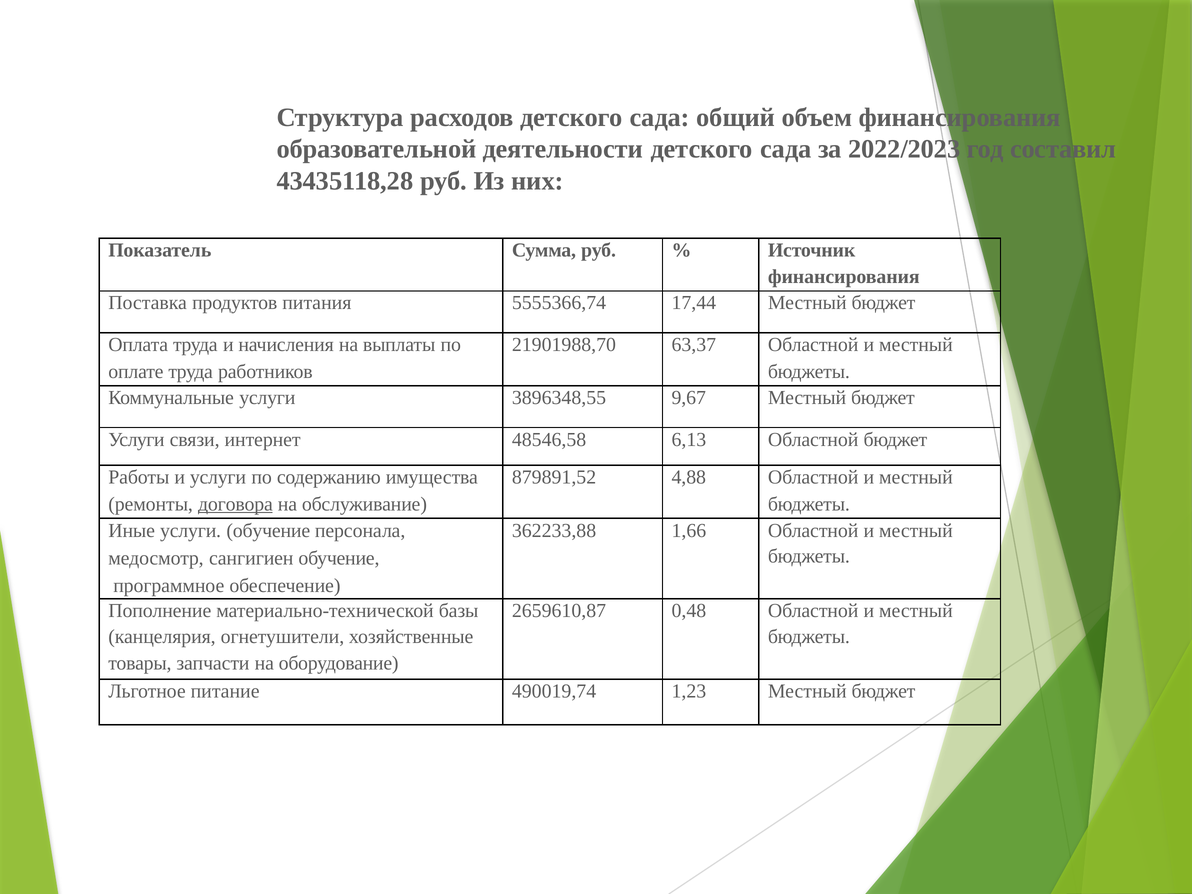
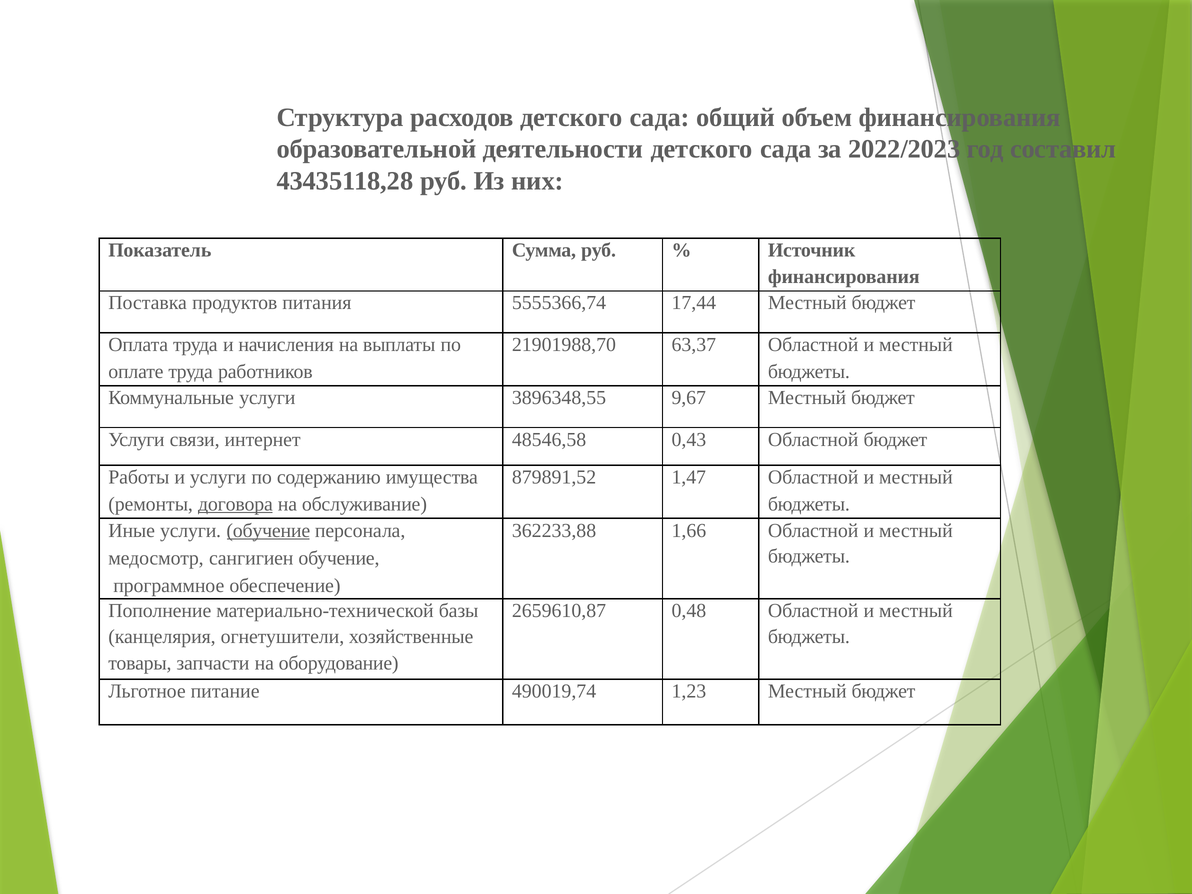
6,13: 6,13 -> 0,43
4,88: 4,88 -> 1,47
обучение at (268, 530) underline: none -> present
